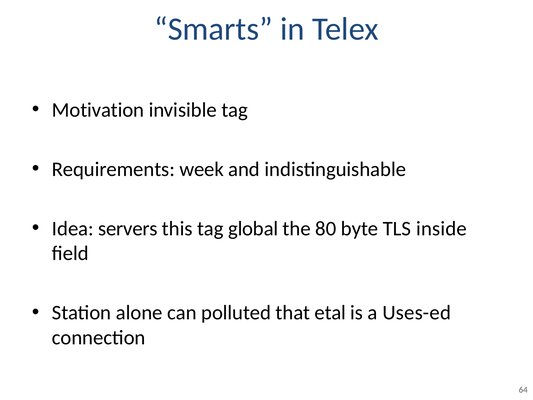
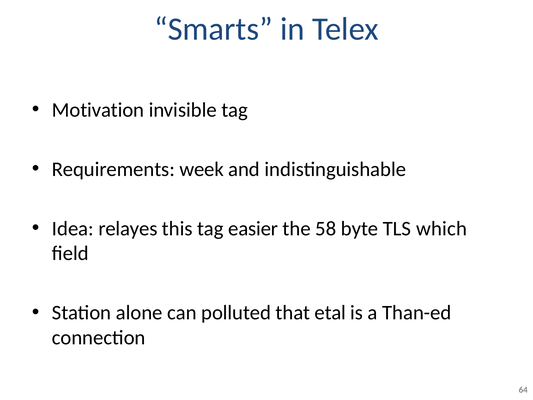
servers: servers -> relayes
global: global -> easier
80: 80 -> 58
inside: inside -> which
Uses-ed: Uses-ed -> Than-ed
